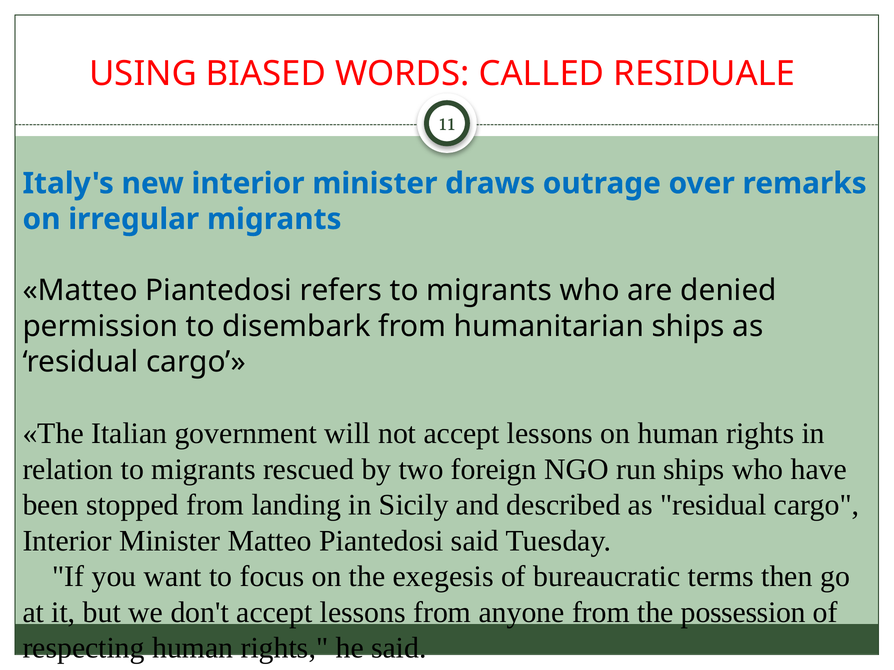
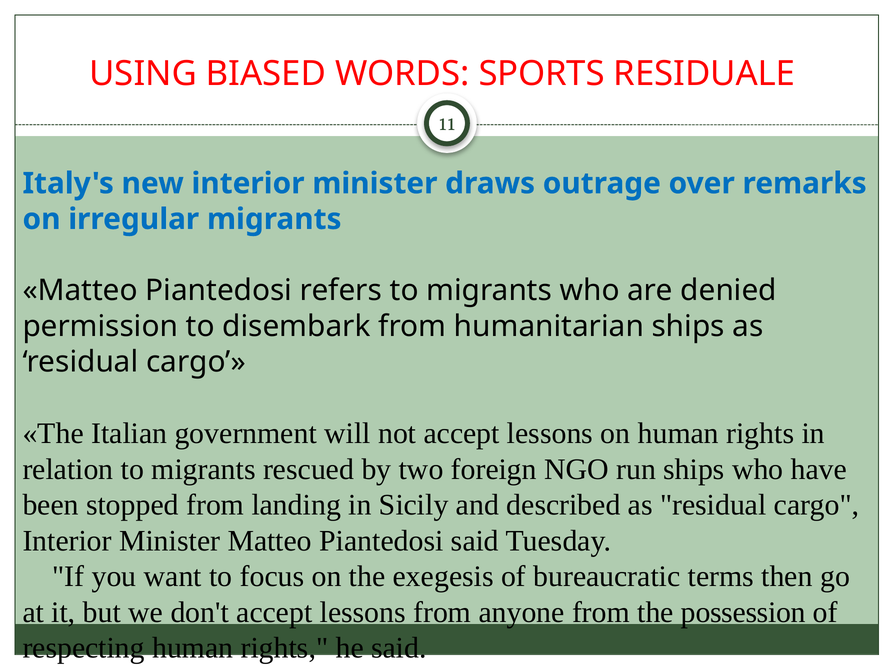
CALLED: CALLED -> SPORTS
